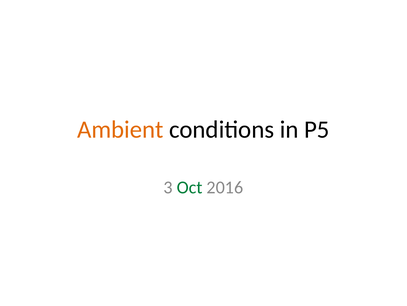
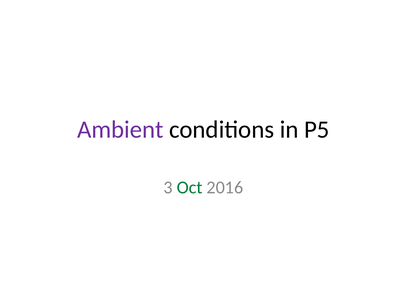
Ambient colour: orange -> purple
